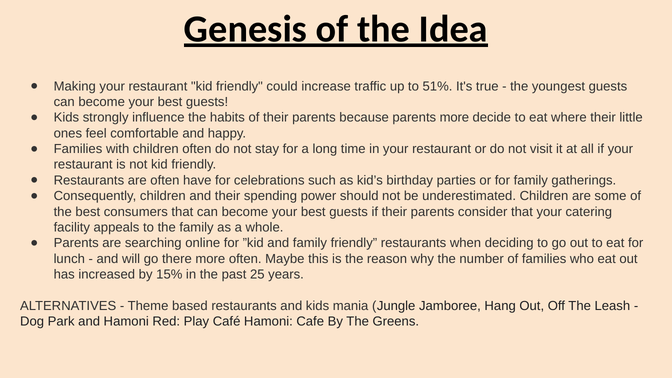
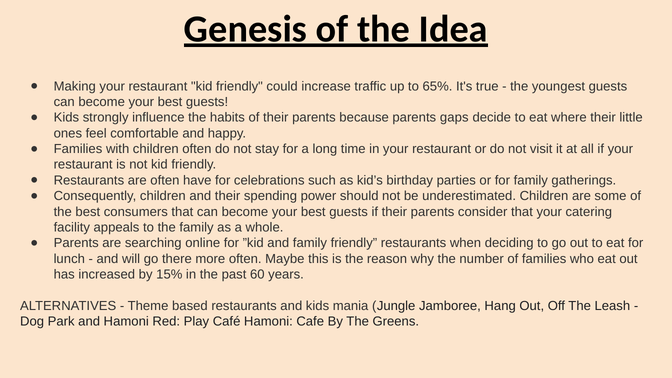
51%: 51% -> 65%
parents more: more -> gaps
25: 25 -> 60
